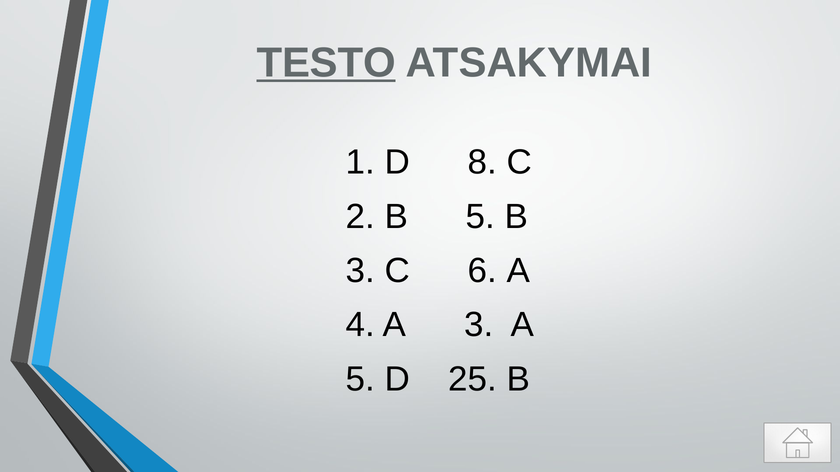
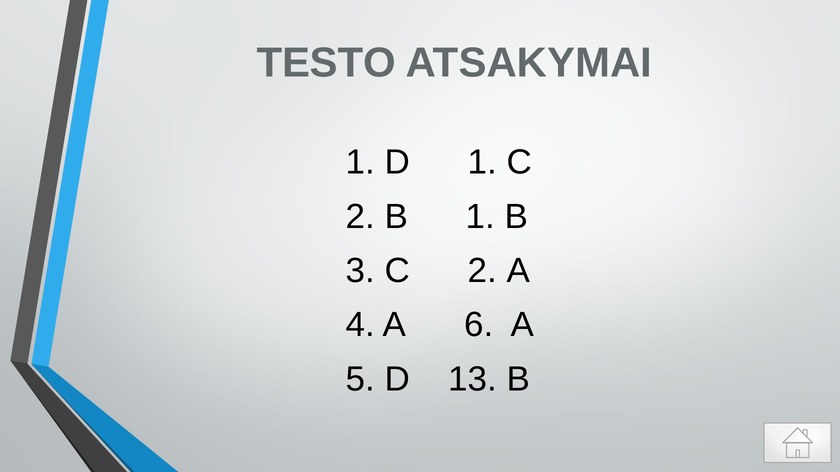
TESTO underline: present -> none
D 8: 8 -> 1
B 5: 5 -> 1
3 C 6: 6 -> 2
A 3: 3 -> 6
25: 25 -> 13
